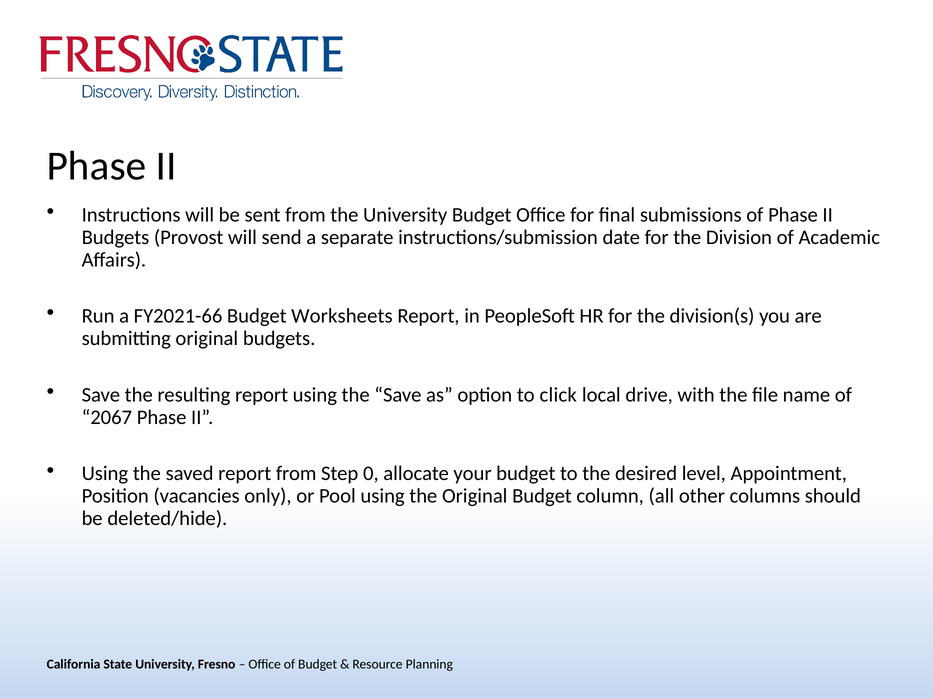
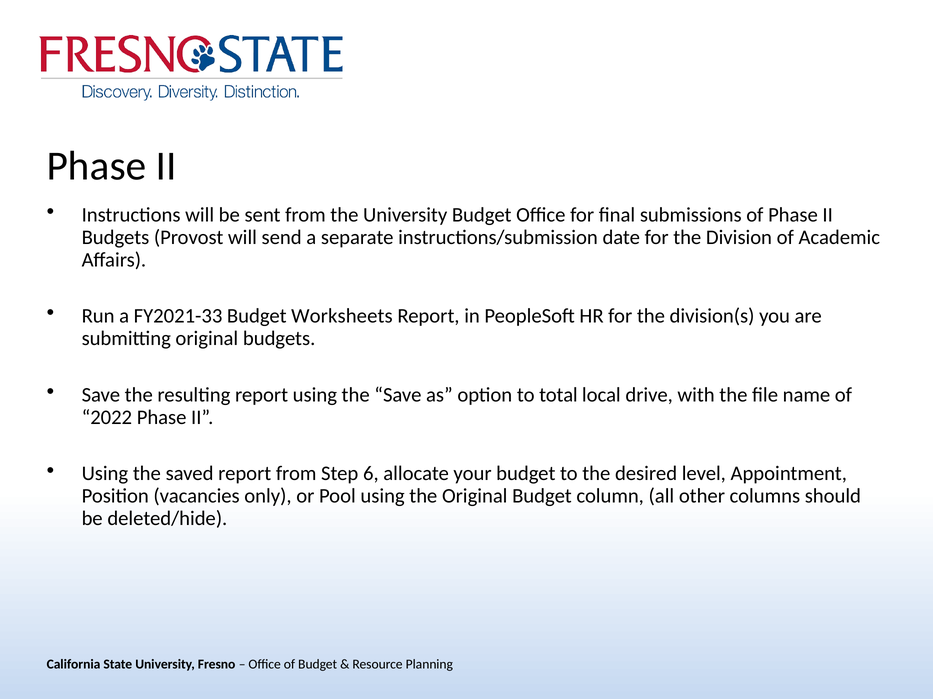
FY2021-66: FY2021-66 -> FY2021-33
click: click -> total
2067: 2067 -> 2022
0: 0 -> 6
